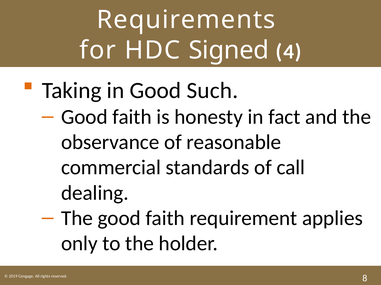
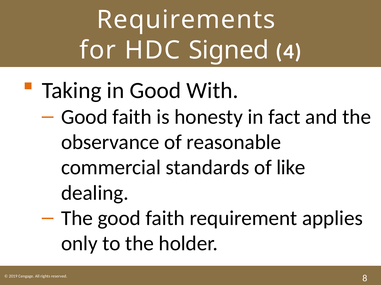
Such: Such -> With
call: call -> like
